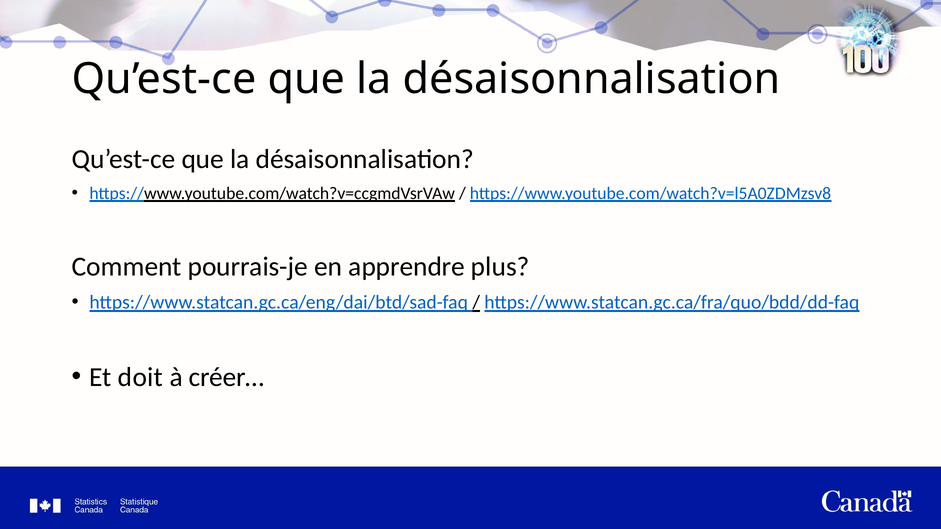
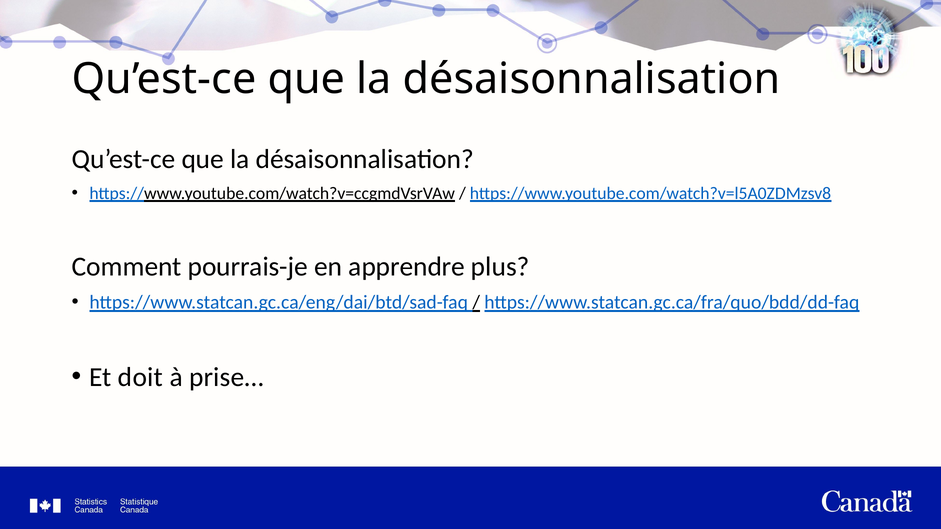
créer…: créer… -> prise…
